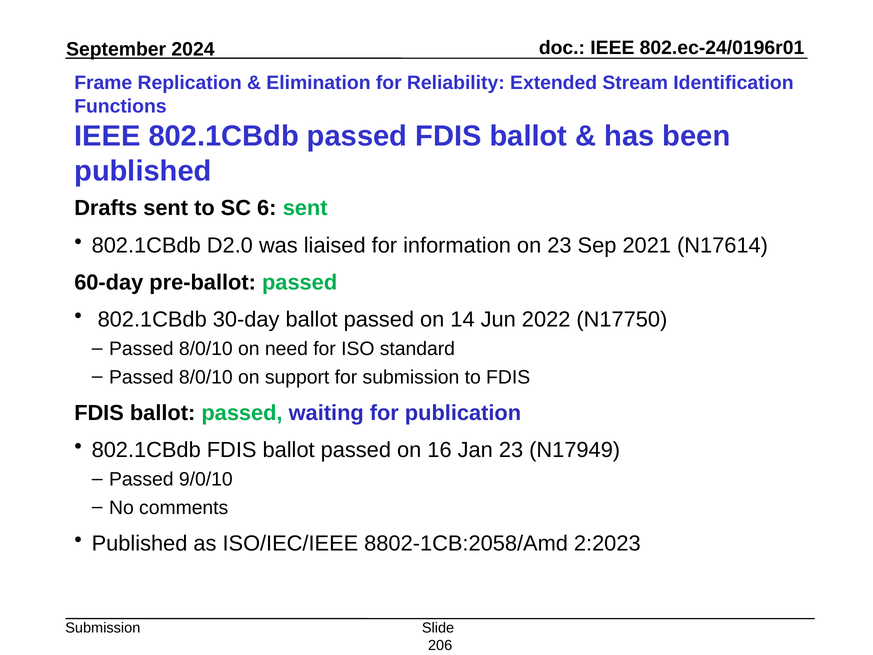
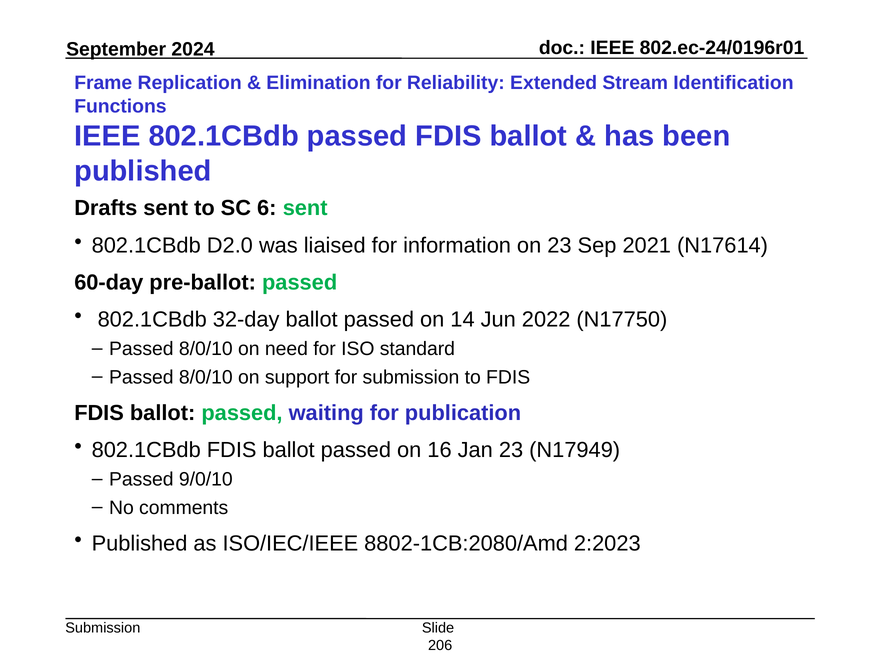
30-day: 30-day -> 32-day
8802-1CB:2058/Amd: 8802-1CB:2058/Amd -> 8802-1CB:2080/Amd
